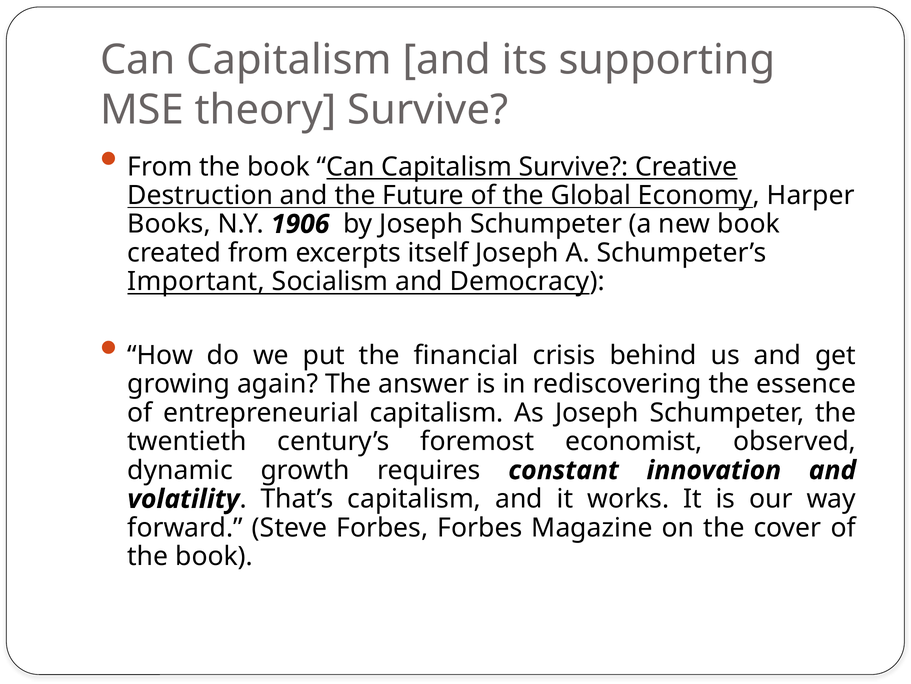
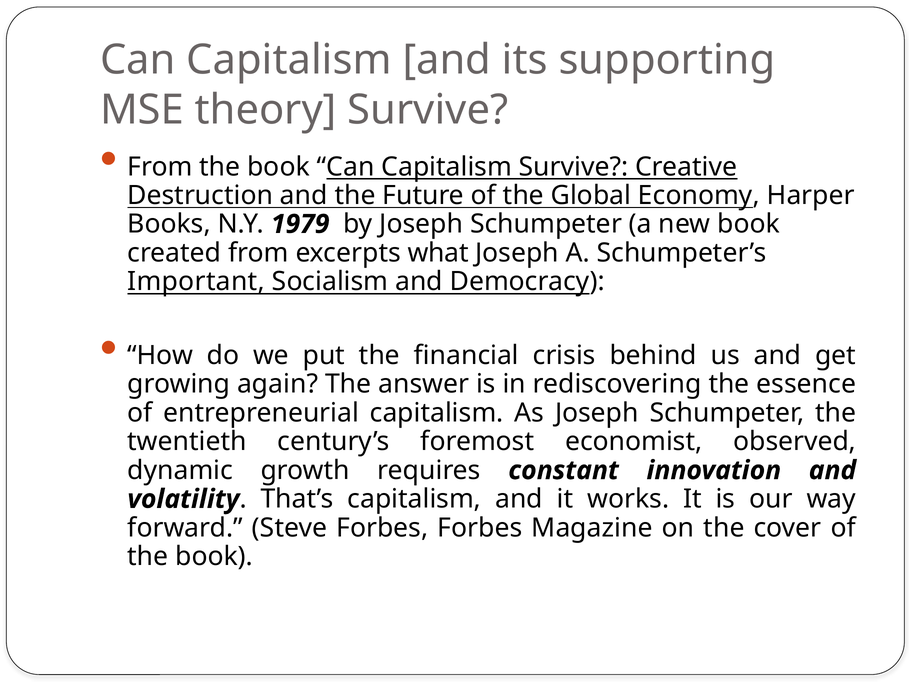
1906: 1906 -> 1979
itself: itself -> what
